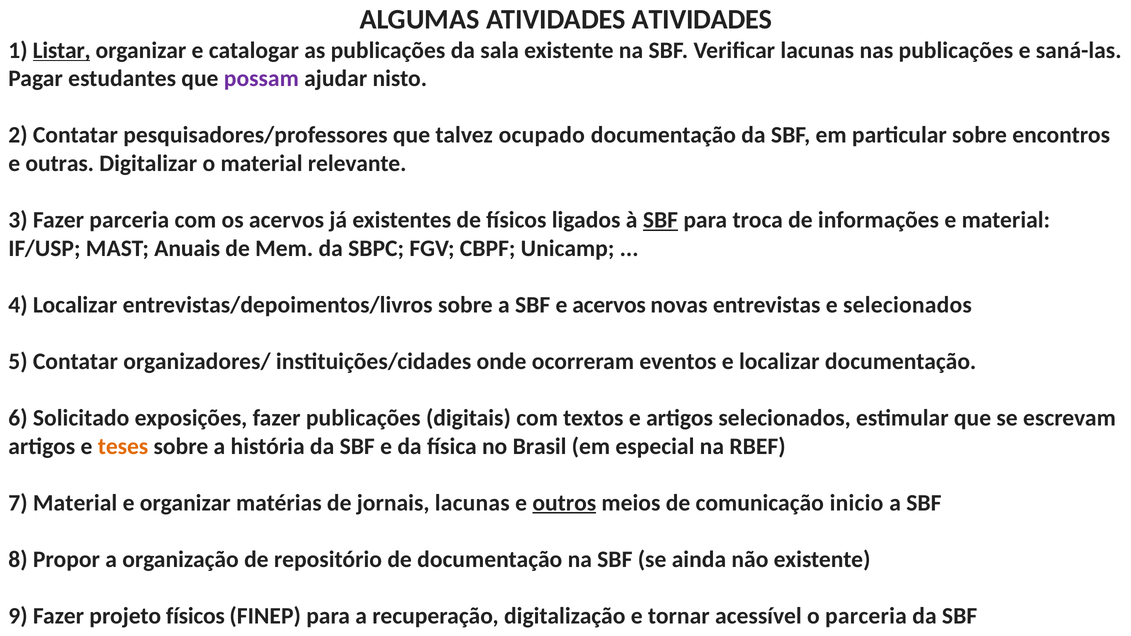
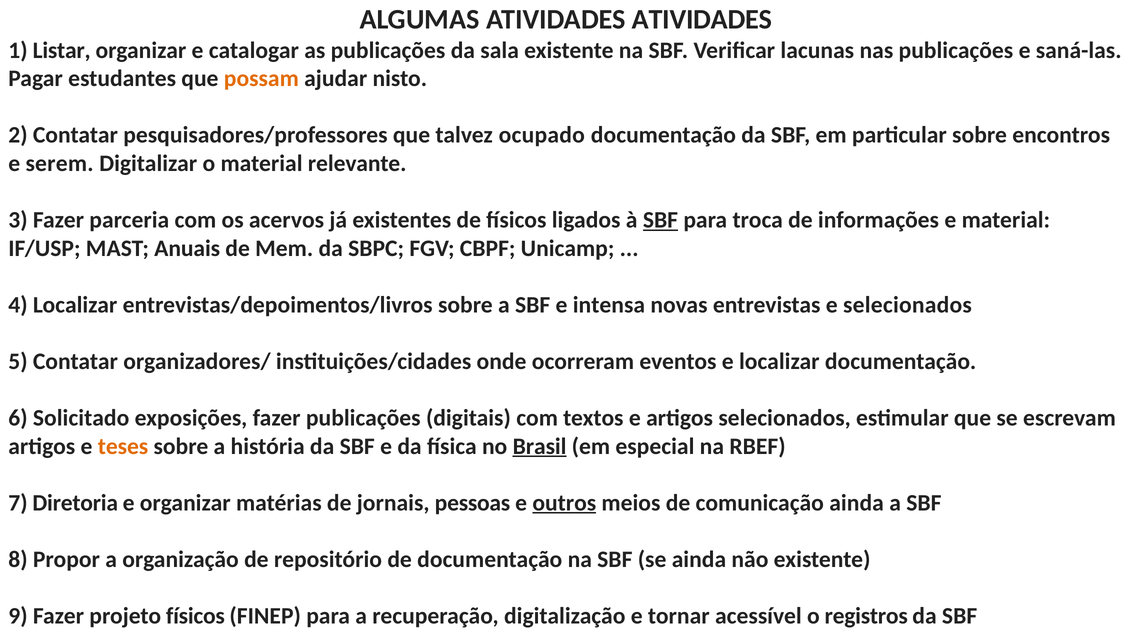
Listar underline: present -> none
possam colour: purple -> orange
outras: outras -> serem
e acervos: acervos -> intensa
Brasil underline: none -> present
7 Material: Material -> Diretoria
jornais lacunas: lacunas -> pessoas
comunicação inicio: inicio -> ainda
o parceria: parceria -> registros
